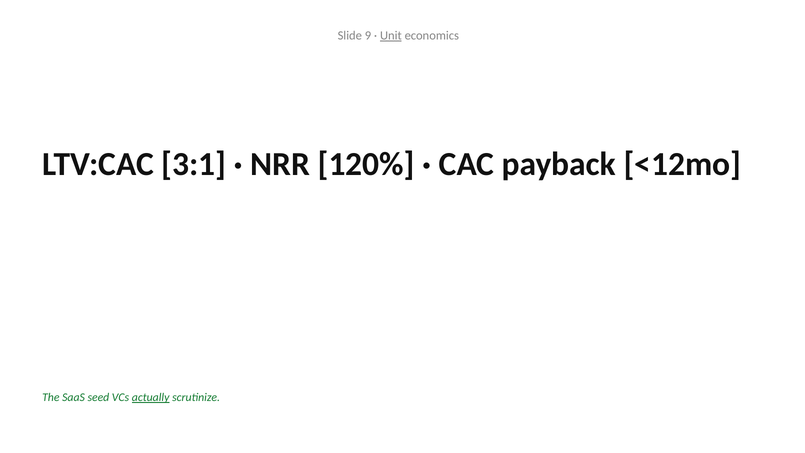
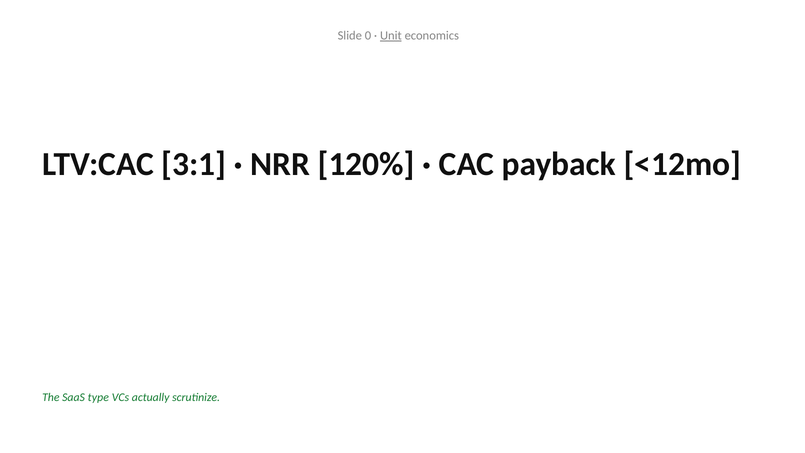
9: 9 -> 0
seed: seed -> type
actually underline: present -> none
